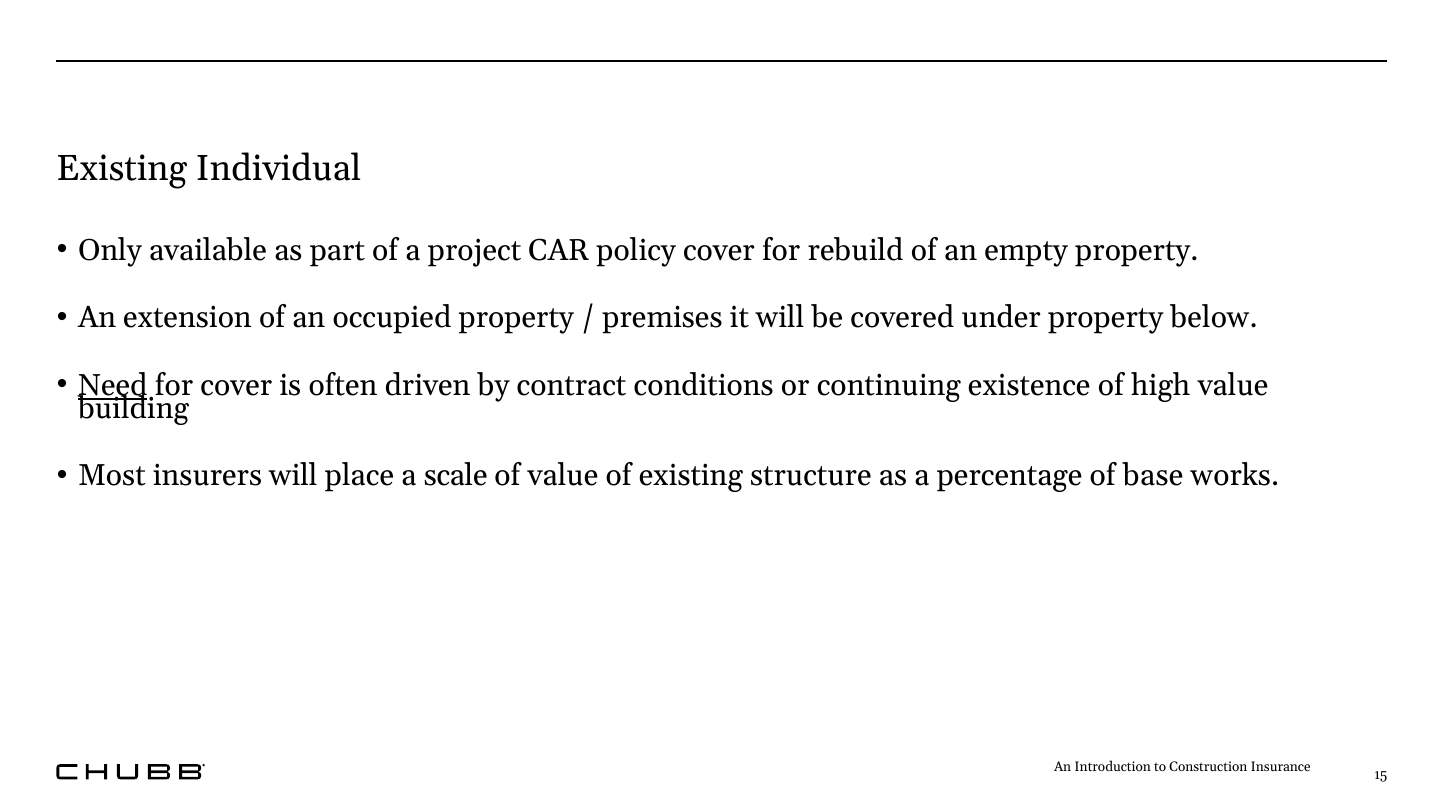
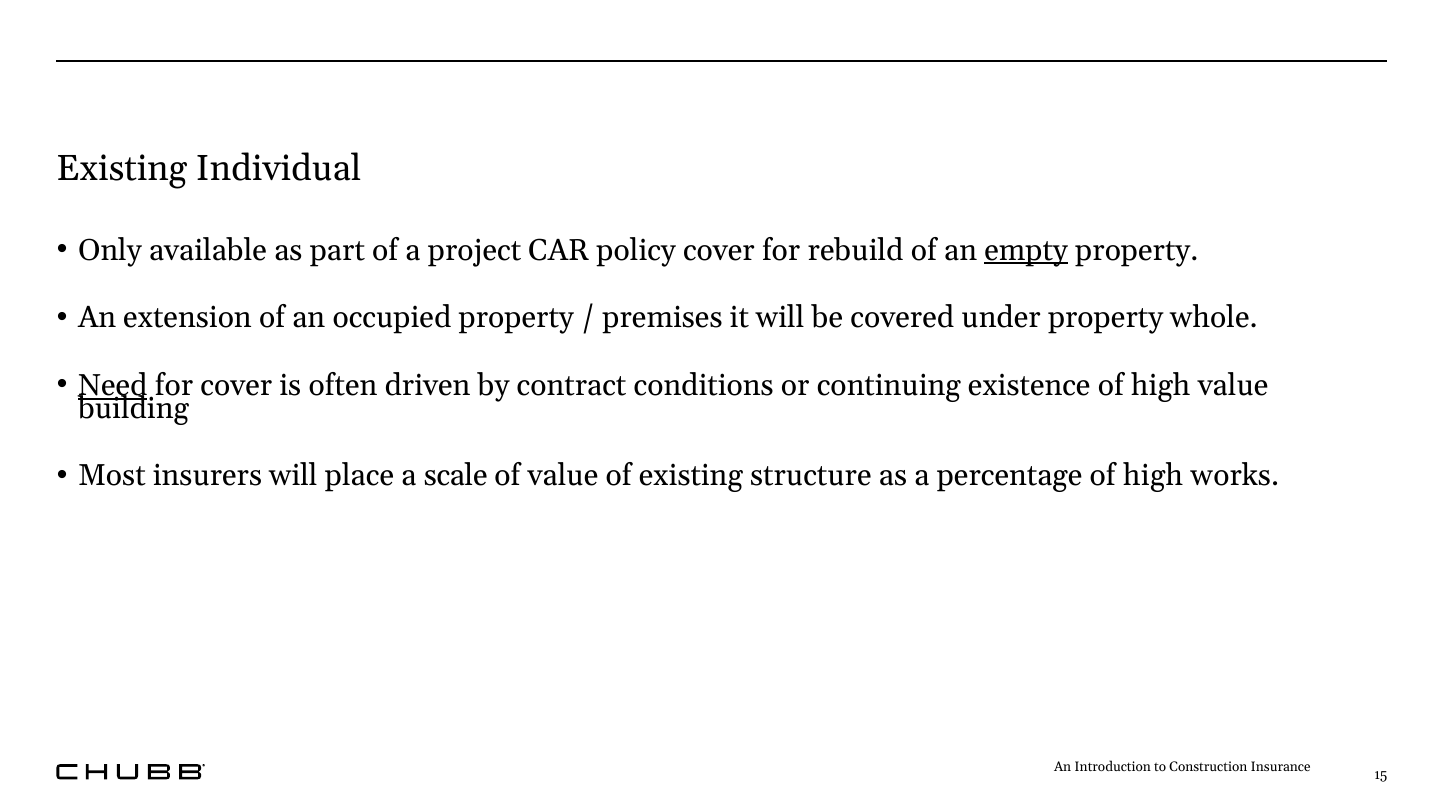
empty underline: none -> present
below: below -> whole
percentage of base: base -> high
